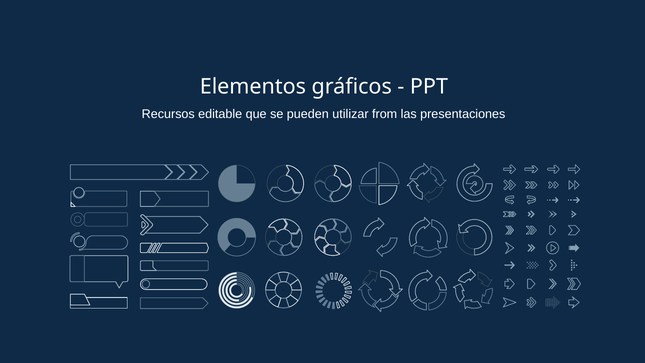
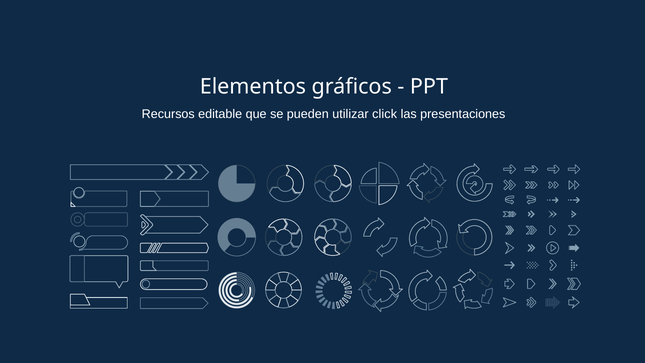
from: from -> click
